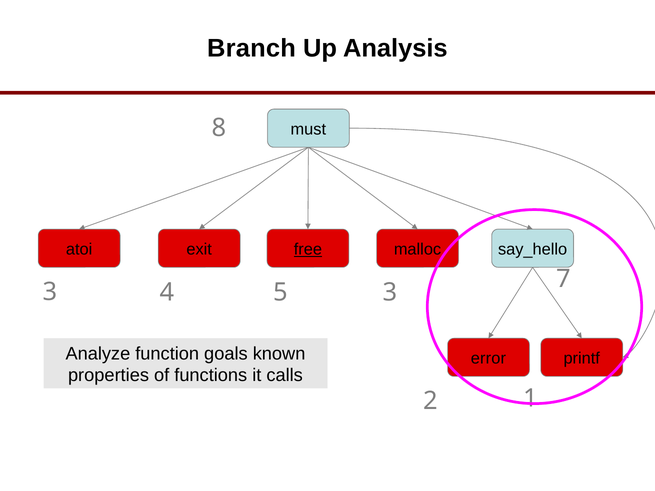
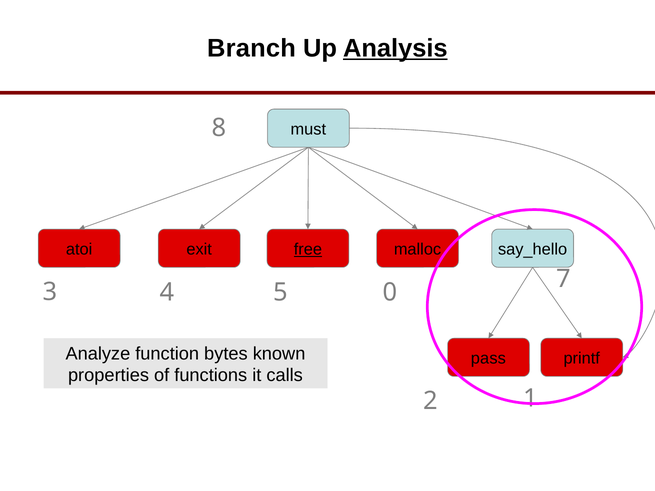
Analysis underline: none -> present
5 3: 3 -> 0
goals: goals -> bytes
error: error -> pass
